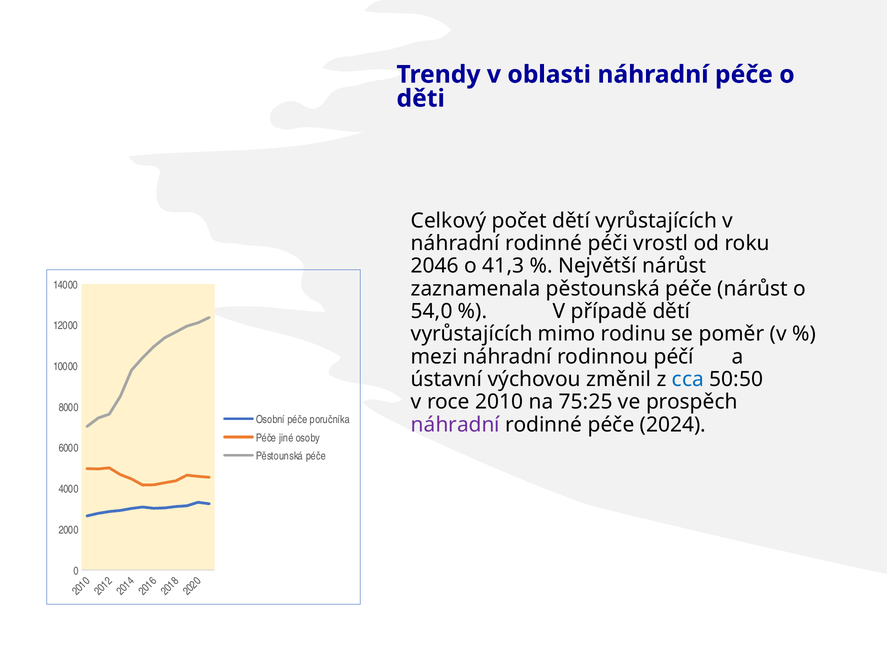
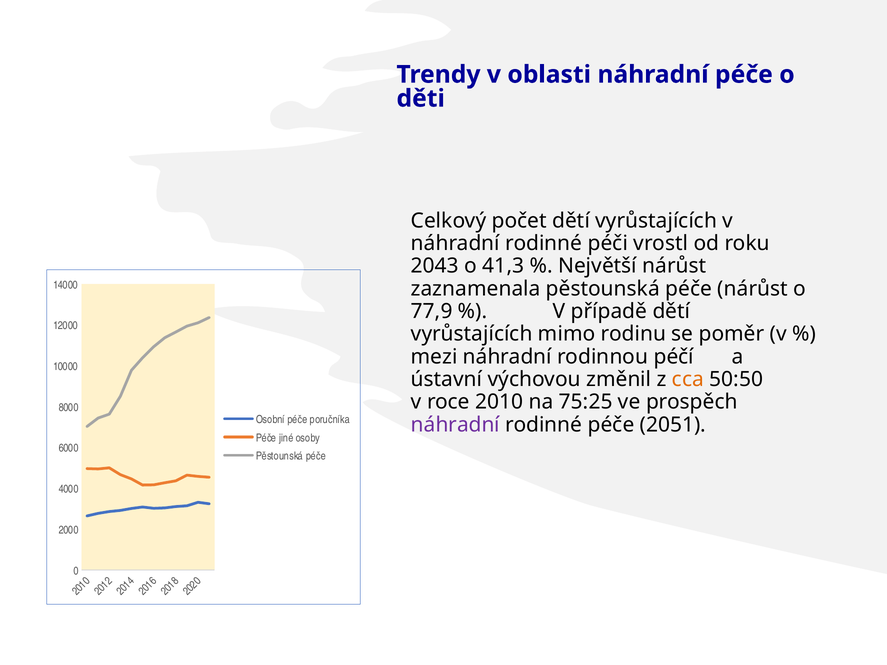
2046: 2046 -> 2043
54,0: 54,0 -> 77,9
cca colour: blue -> orange
2024: 2024 -> 2051
